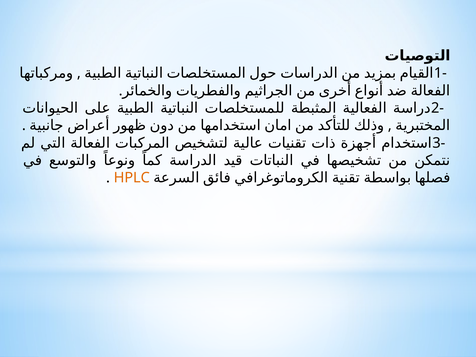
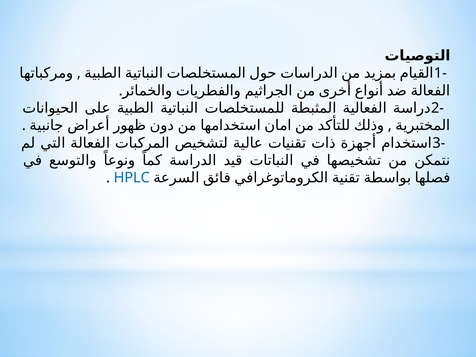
HPLC colour: orange -> blue
